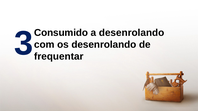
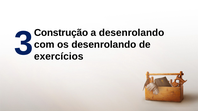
Consumido: Consumido -> Construção
frequentar: frequentar -> exercícios
